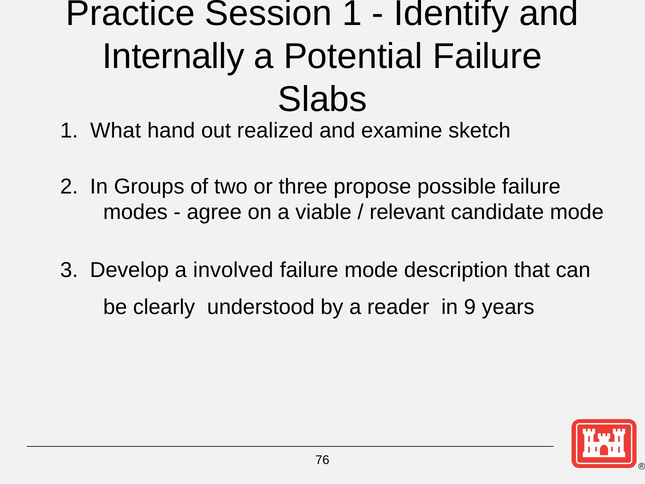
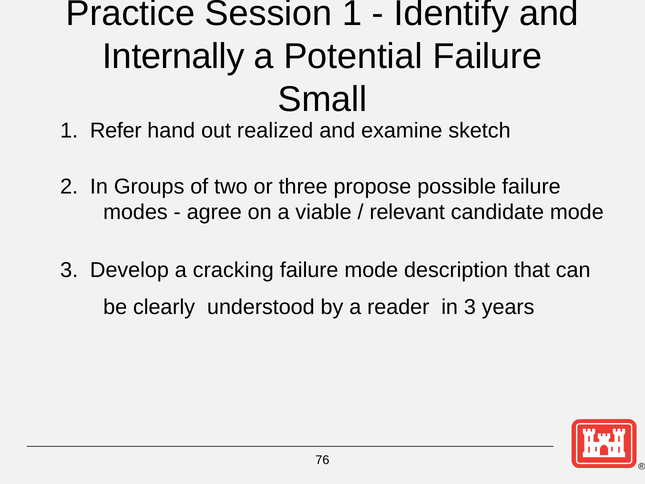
Slabs: Slabs -> Small
What: What -> Refer
involved: involved -> cracking
in 9: 9 -> 3
